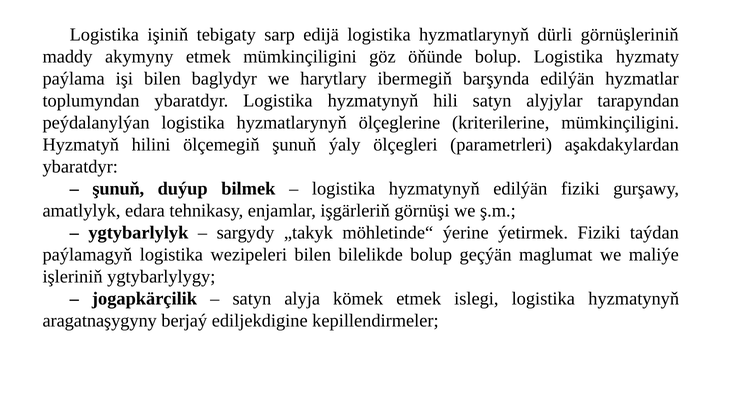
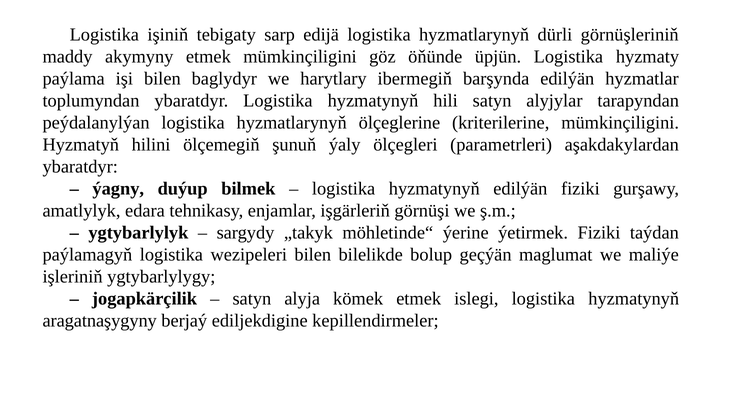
öňünde bolup: bolup -> üpjün
şunuň at (118, 189): şunuň -> ýagny
